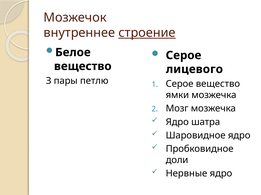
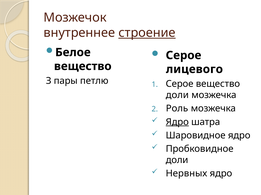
ямки at (177, 95): ямки -> доли
Мозг: Мозг -> Роль
Ядро at (177, 122) underline: none -> present
Нервные: Нервные -> Нервных
